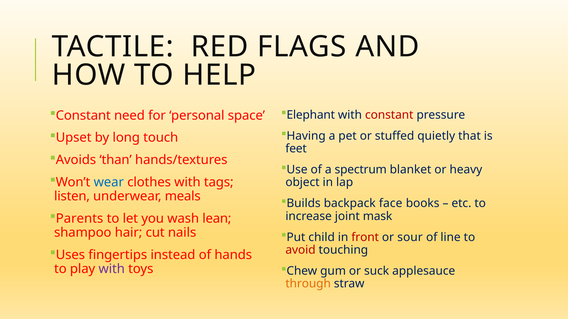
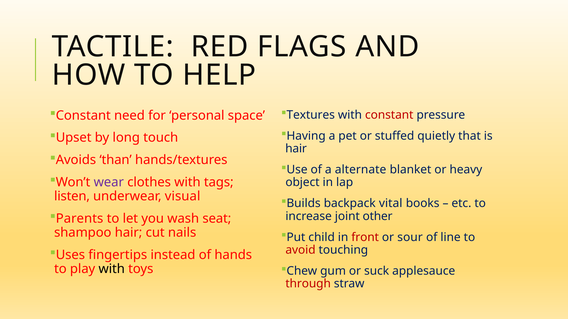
Elephant: Elephant -> Textures
feet at (296, 149): feet -> hair
spectrum: spectrum -> alternate
wear colour: blue -> purple
meals: meals -> visual
face: face -> vital
lean: lean -> seat
mask: mask -> other
with at (112, 269) colour: purple -> black
through colour: orange -> red
